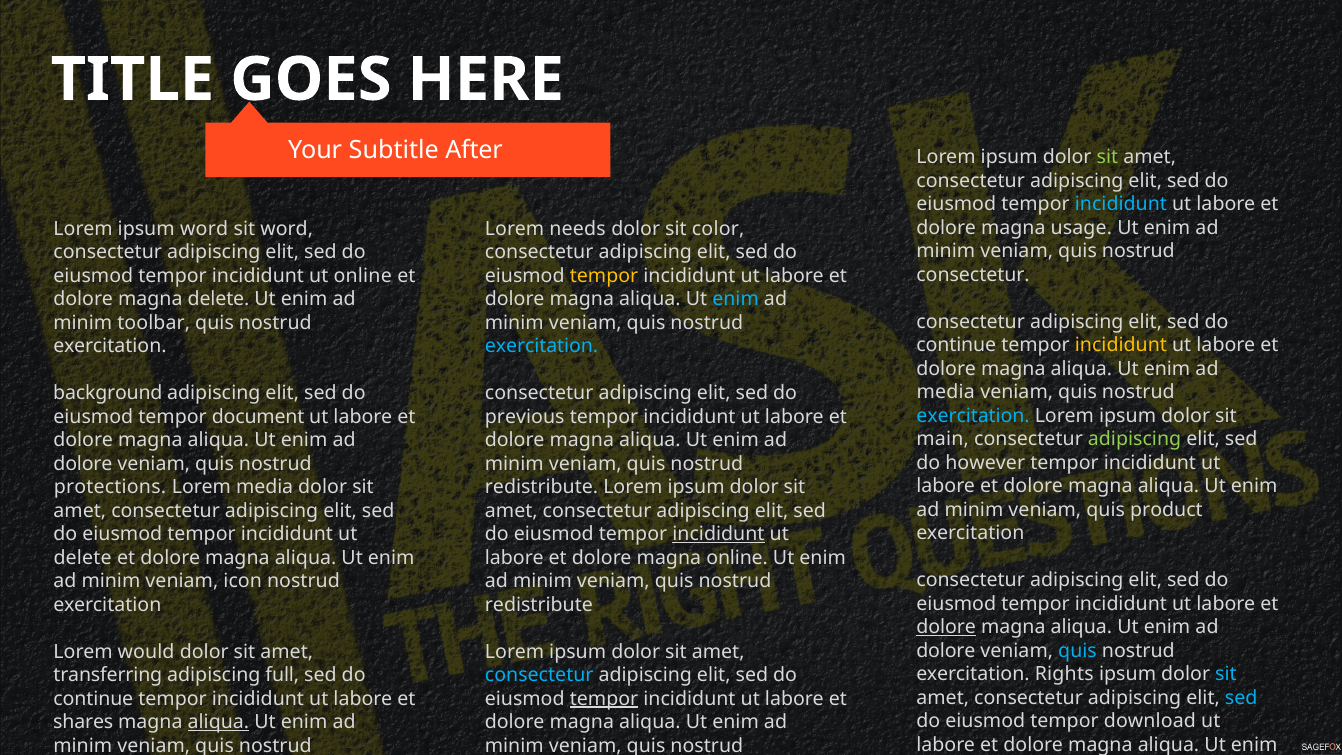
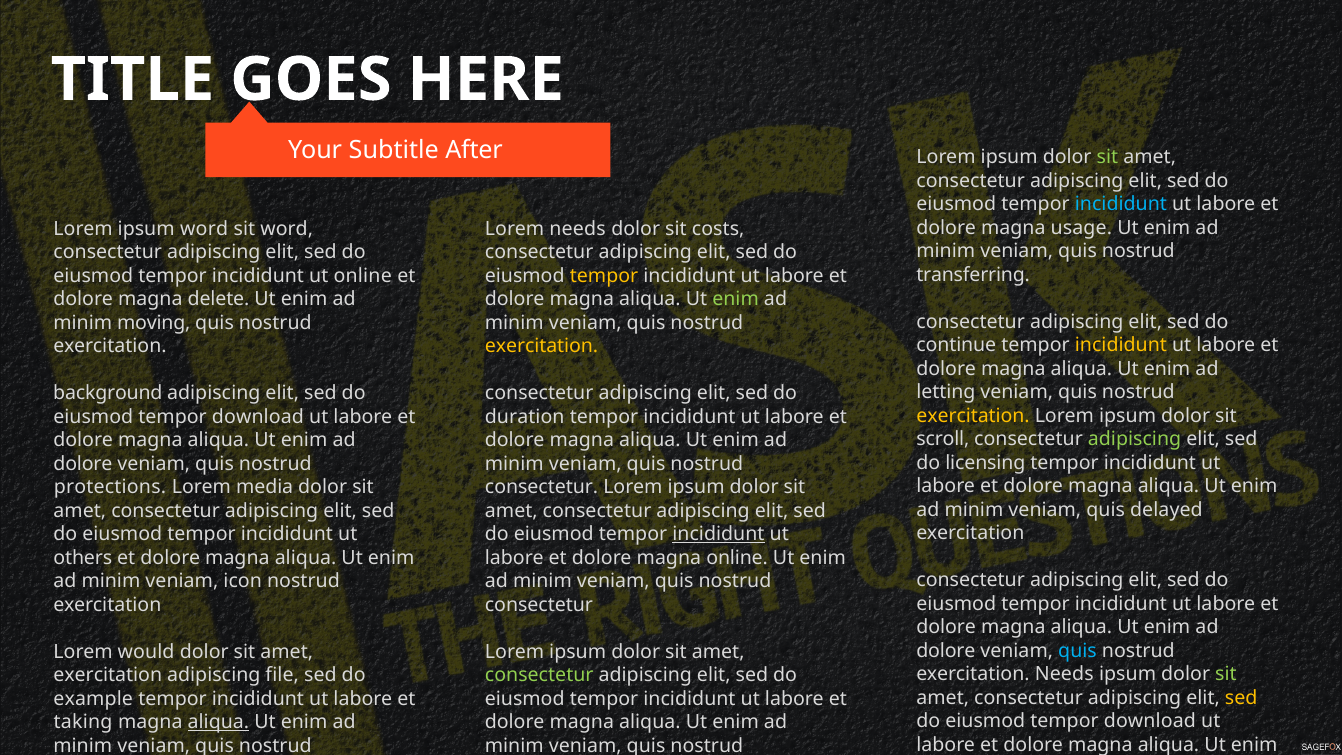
color: color -> costs
consectetur at (973, 275): consectetur -> transferring
enim at (736, 299) colour: light blue -> light green
toolbar: toolbar -> moving
exercitation at (542, 346) colour: light blue -> yellow
media at (946, 392): media -> letting
exercitation at (973, 416) colour: light blue -> yellow
document at (258, 417): document -> download
previous: previous -> duration
main: main -> scroll
however: however -> licensing
redistribute at (542, 487): redistribute -> consectetur
product: product -> delayed
delete at (83, 557): delete -> others
redistribute at (539, 604): redistribute -> consectetur
dolore at (946, 627) underline: present -> none
exercitation Rights: Rights -> Needs
sit at (1226, 674) colour: light blue -> light green
transferring at (108, 675): transferring -> exercitation
full: full -> file
consectetur at (539, 675) colour: light blue -> light green
sed at (1241, 698) colour: light blue -> yellow
continue at (93, 698): continue -> example
tempor at (604, 698) underline: present -> none
shares: shares -> taking
